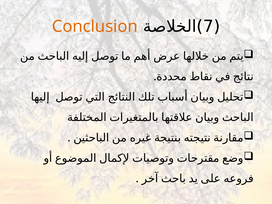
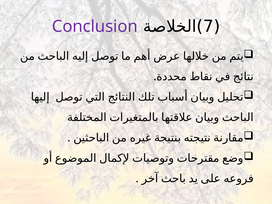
Conclusion colour: orange -> purple
